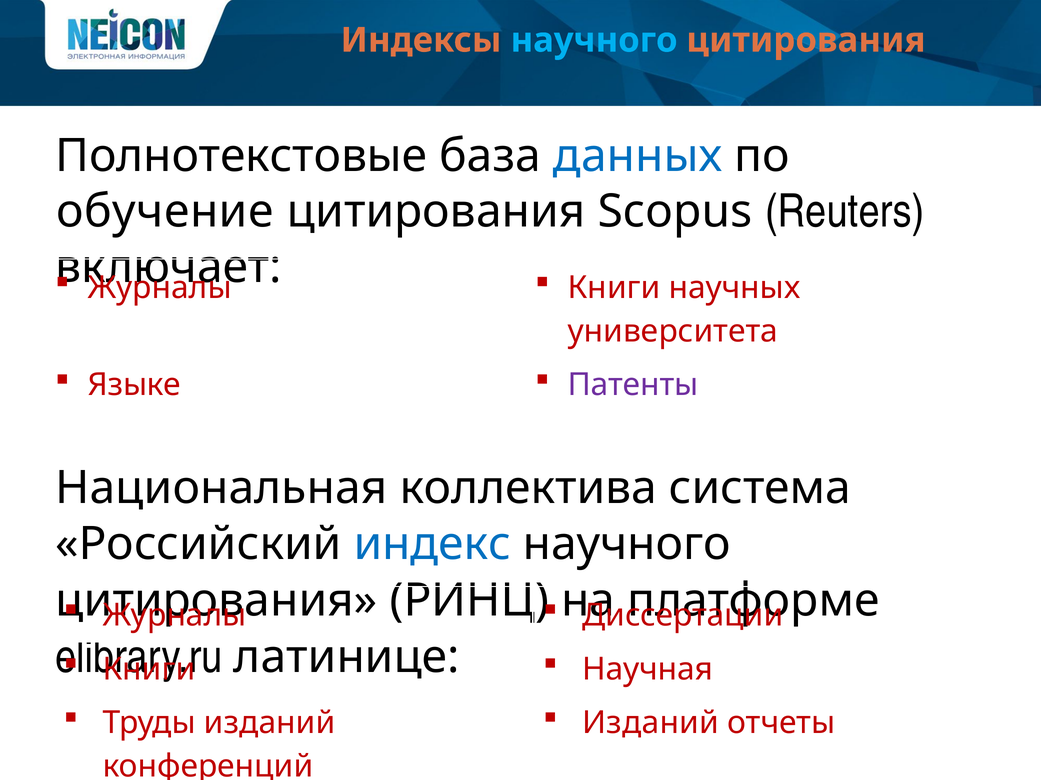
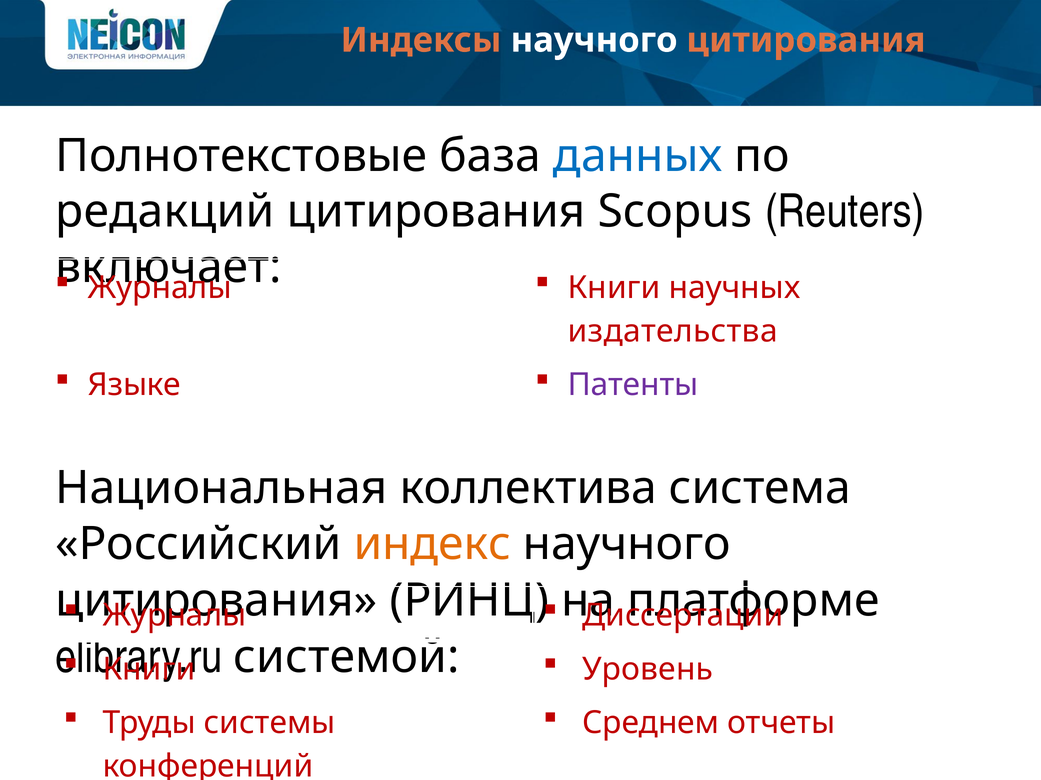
научного at (594, 40) colour: light blue -> white
обучение: обучение -> редакций
университета: университета -> издательства
индекс colour: blue -> orange
латинице: латинице -> системой
Научная: Научная -> Уровень
Труды изданий: изданий -> системы
Изданий at (651, 724): Изданий -> Среднем
